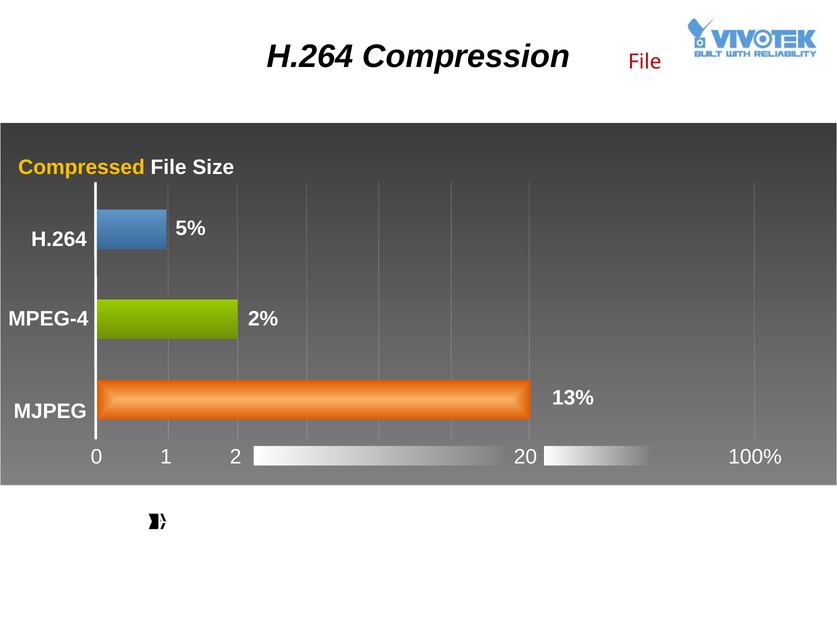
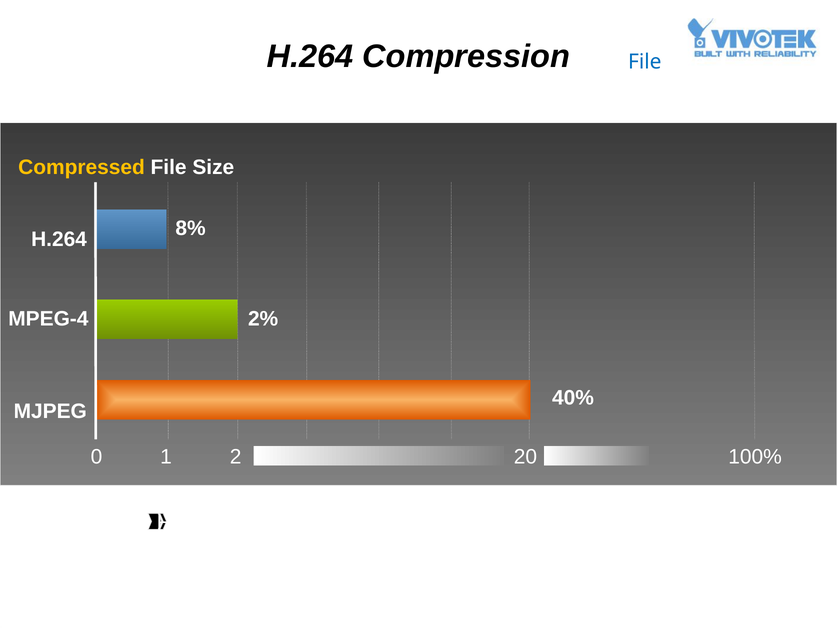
File at (645, 62) colour: red -> blue
5%: 5% -> 8%
13%: 13% -> 40%
